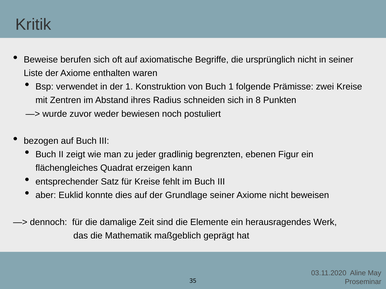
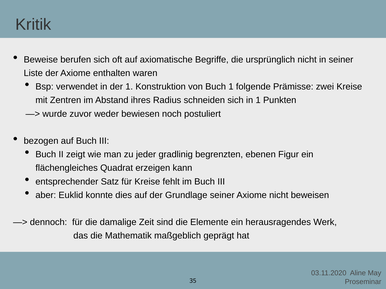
in 8: 8 -> 1
